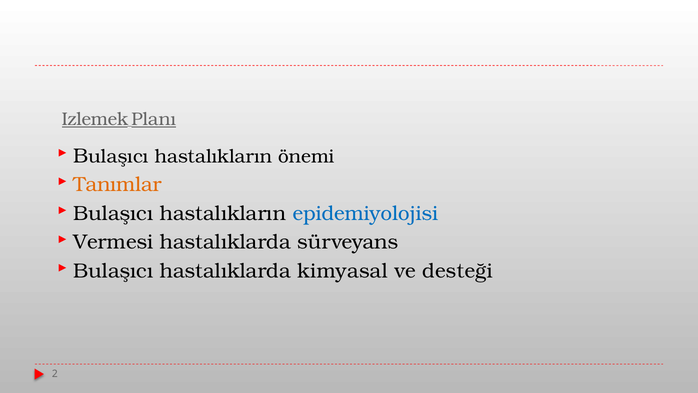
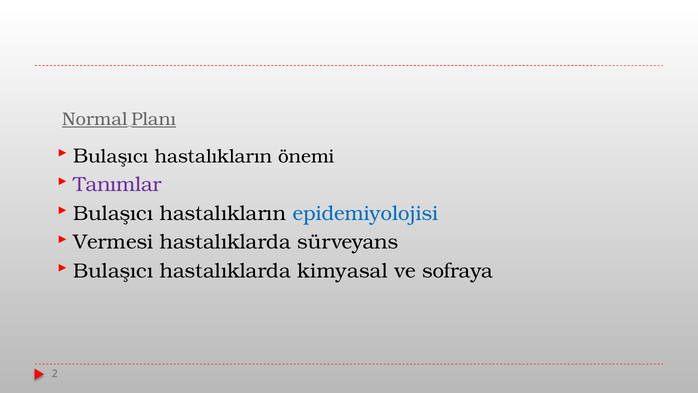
Izlemek: Izlemek -> Normal
Tanımlar colour: orange -> purple
desteği: desteği -> sofraya
